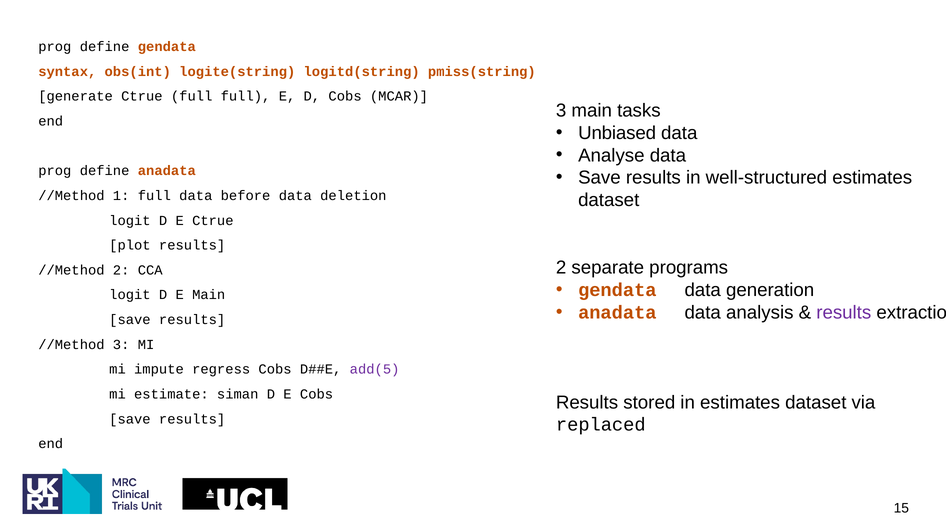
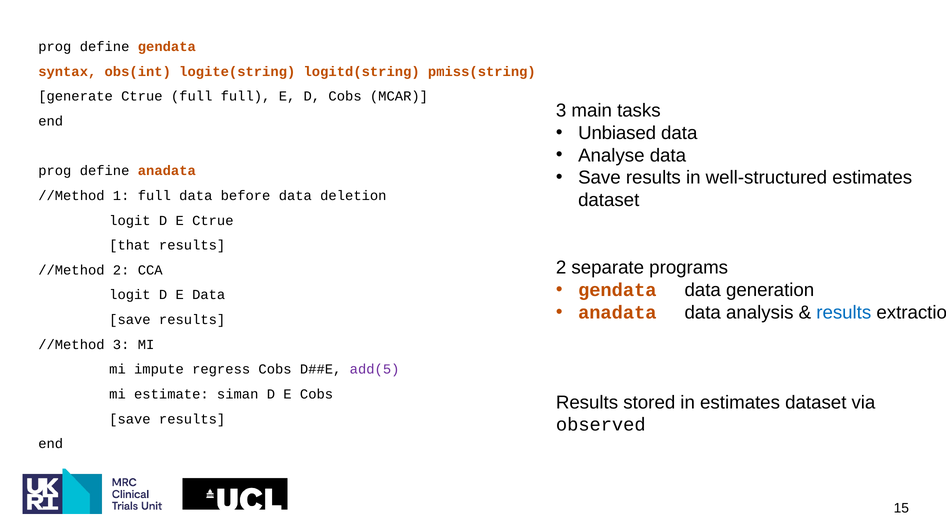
plot: plot -> that
E Main: Main -> Data
results at (844, 313) colour: purple -> blue
replaced: replaced -> observed
